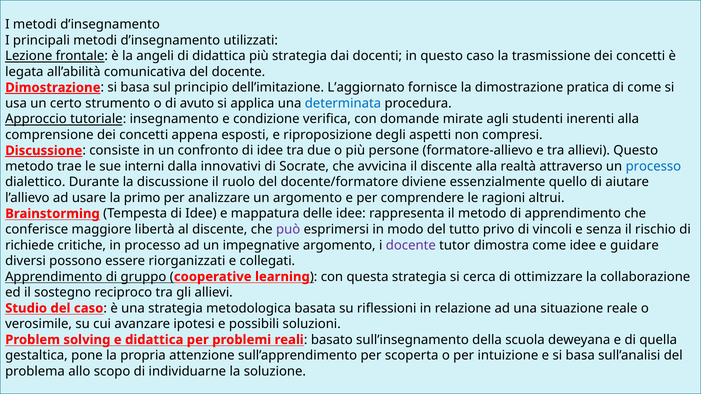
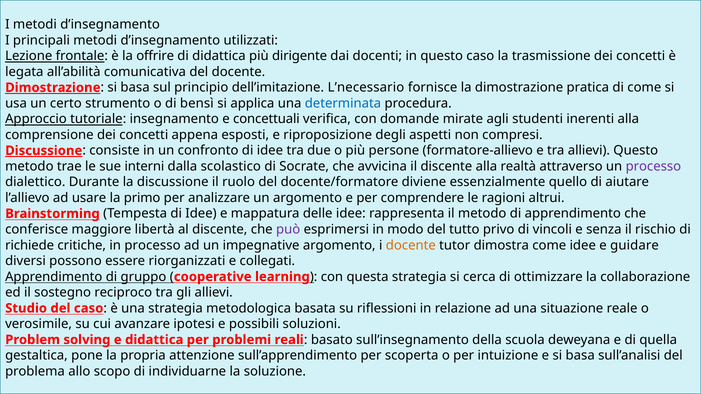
angeli: angeli -> offrire
più strategia: strategia -> dirigente
L’aggiornato: L’aggiornato -> L’necessario
avuto: avuto -> bensì
condizione: condizione -> concettuali
innovativi: innovativi -> scolastico
processo at (653, 167) colour: blue -> purple
docente at (411, 245) colour: purple -> orange
